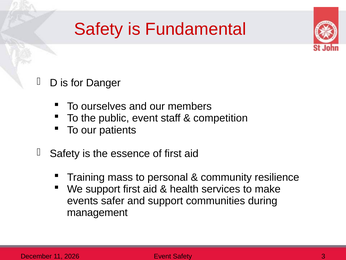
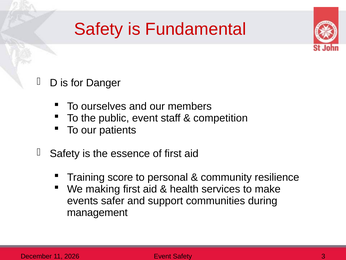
mass: mass -> score
We support: support -> making
